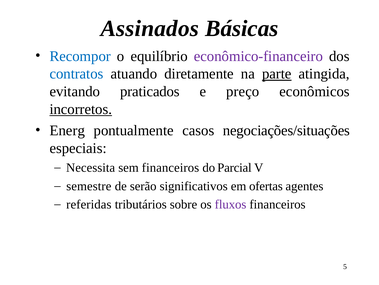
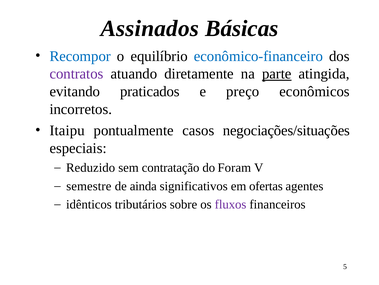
econômico-financeiro colour: purple -> blue
contratos colour: blue -> purple
incorretos underline: present -> none
Energ: Energ -> Itaipu
Necessita: Necessita -> Reduzido
sem financeiros: financeiros -> contratação
Parcial: Parcial -> Foram
serão: serão -> ainda
referidas: referidas -> idênticos
